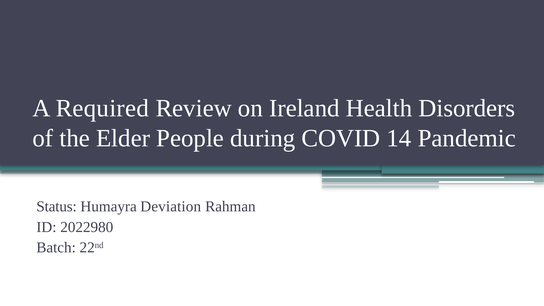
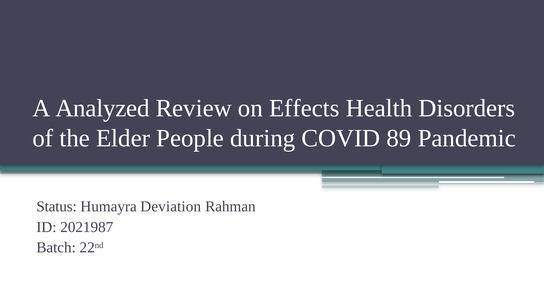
Required: Required -> Analyzed
Ireland: Ireland -> Effects
14: 14 -> 89
2022980: 2022980 -> 2021987
